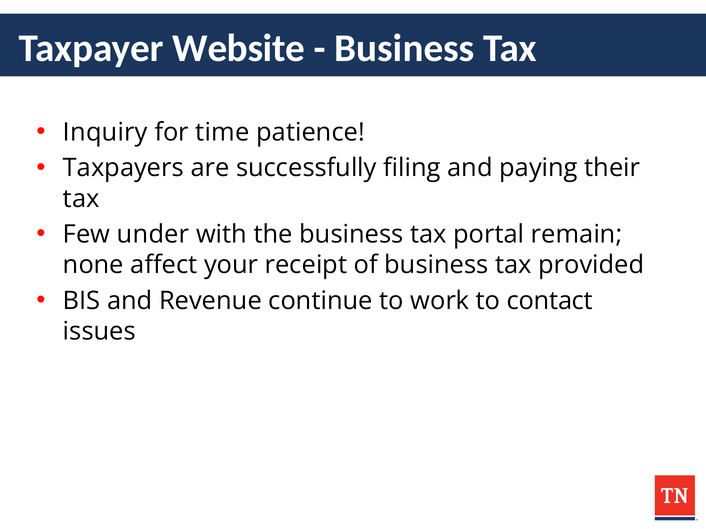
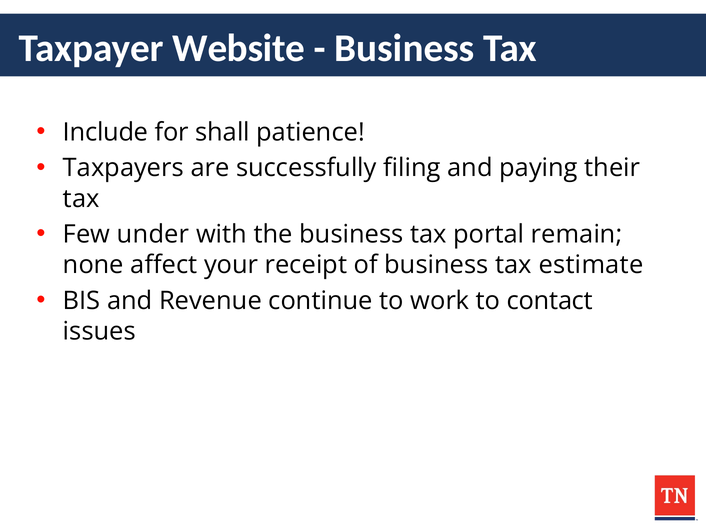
Inquiry: Inquiry -> Include
time: time -> shall
provided: provided -> estimate
